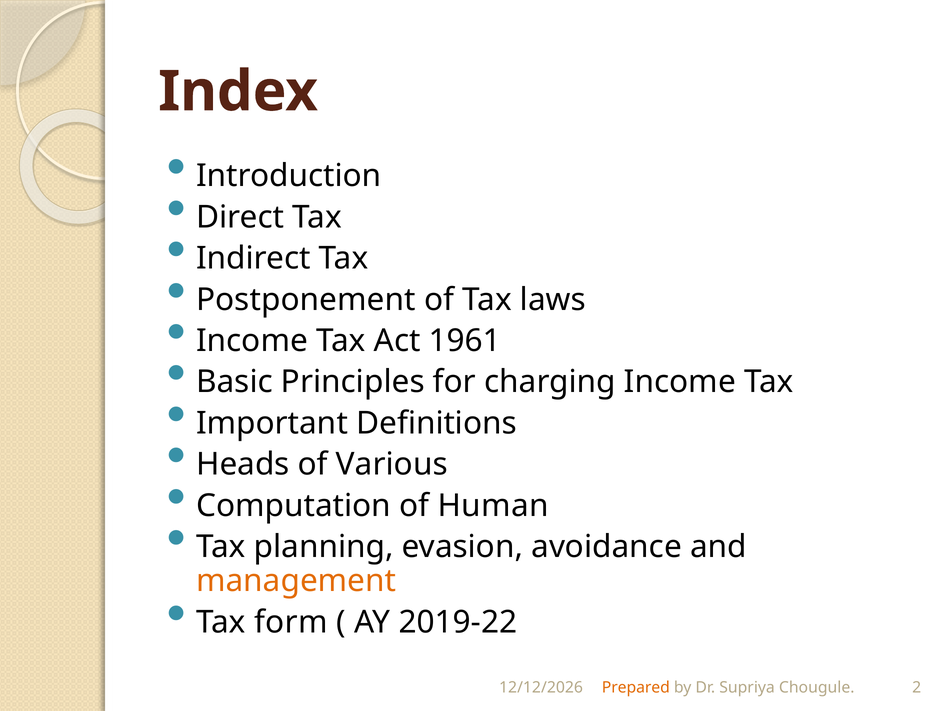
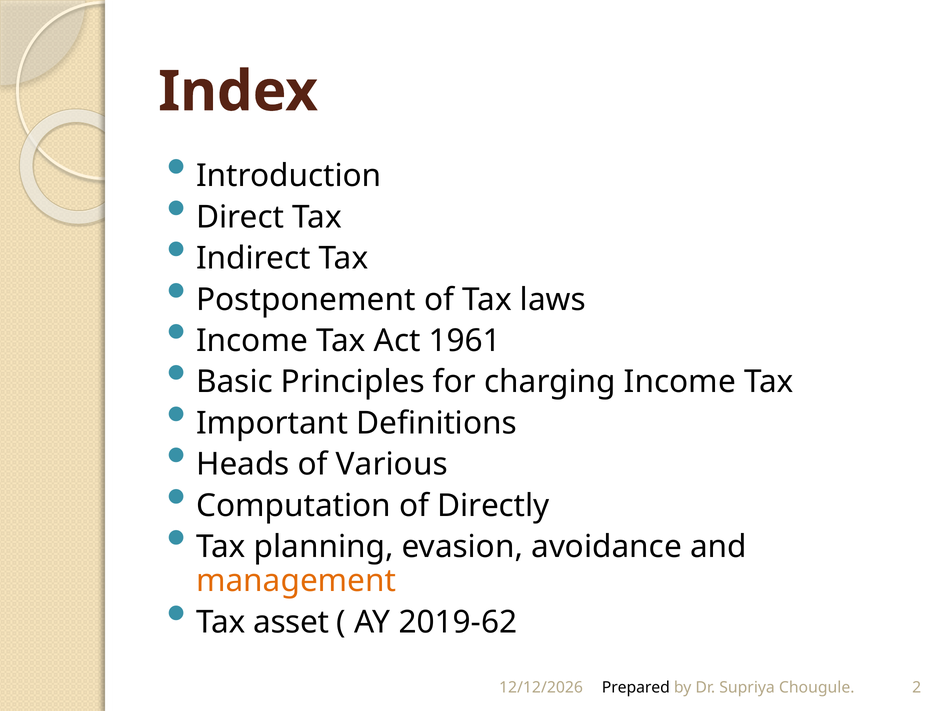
Human: Human -> Directly
form: form -> asset
2019-22: 2019-22 -> 2019-62
Prepared colour: orange -> black
